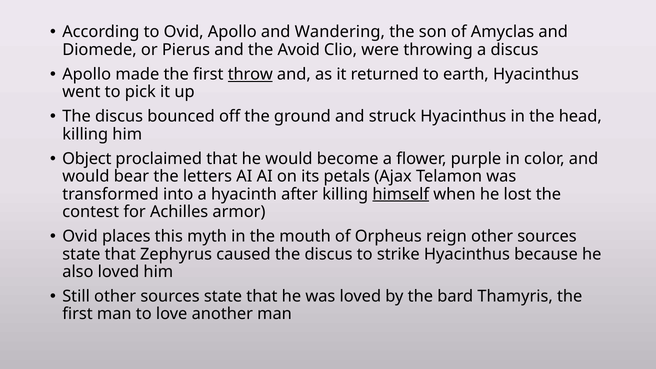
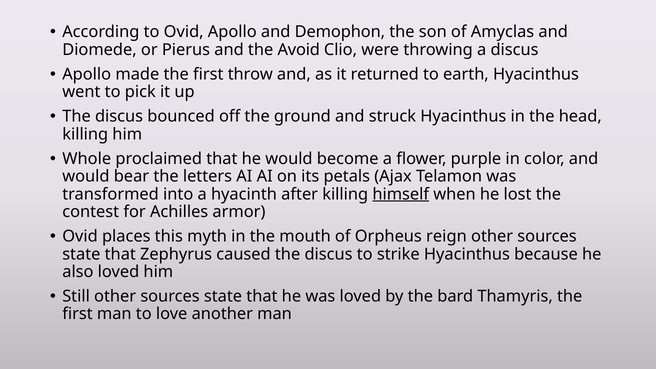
Wandering: Wandering -> Demophon
throw underline: present -> none
Object: Object -> Whole
